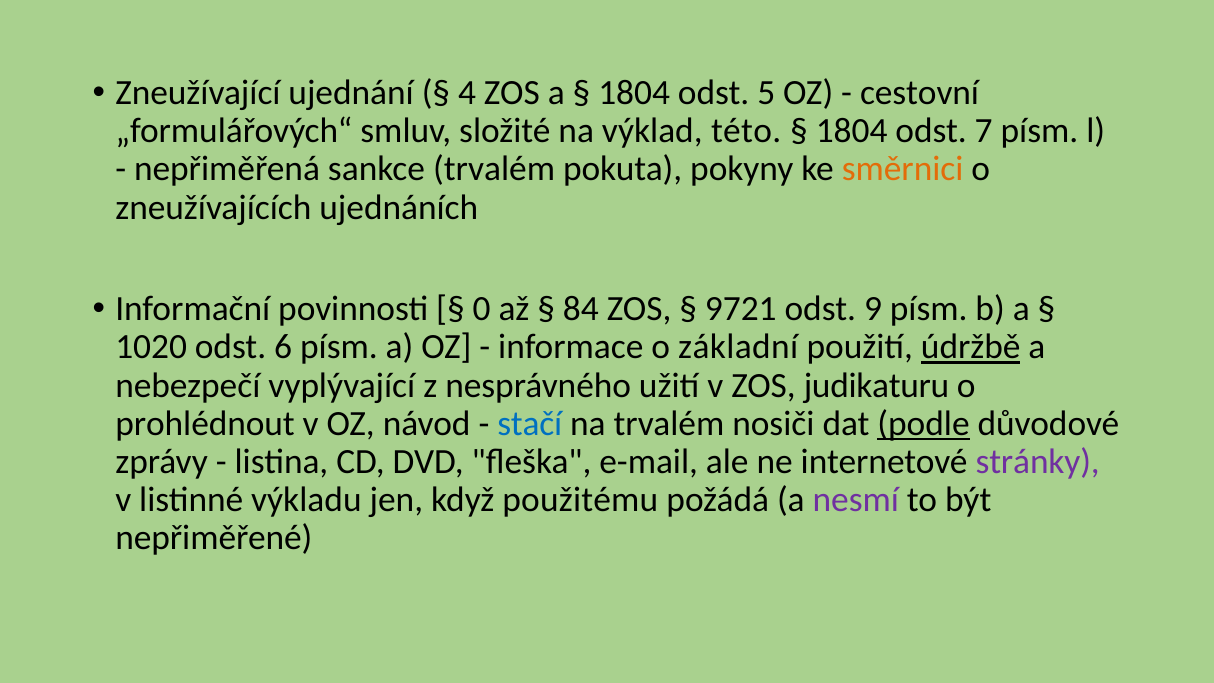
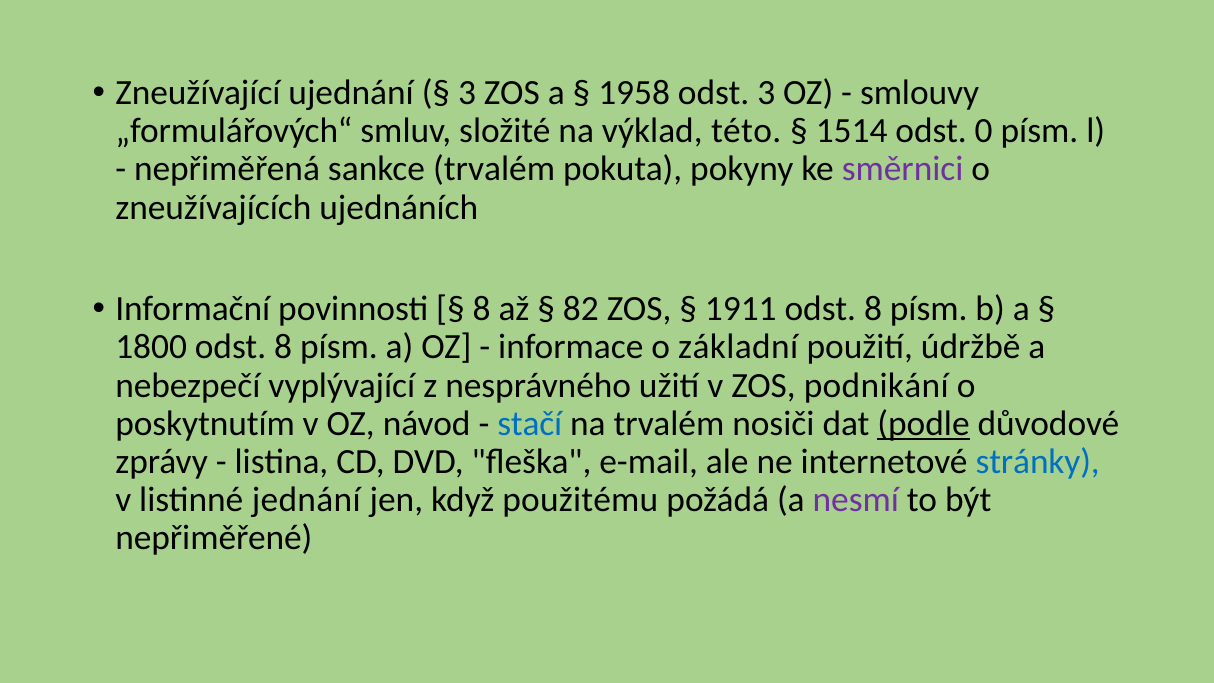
4 at (467, 93): 4 -> 3
1804 at (634, 93): 1804 -> 1958
odst 5: 5 -> 3
cestovní: cestovní -> smlouvy
1804 at (852, 131): 1804 -> 1514
7: 7 -> 0
směrnici colour: orange -> purple
0 at (482, 309): 0 -> 8
84: 84 -> 82
9721: 9721 -> 1911
9 at (873, 309): 9 -> 8
1020: 1020 -> 1800
6 at (283, 347): 6 -> 8
údržbě underline: present -> none
judikaturu: judikaturu -> podnikání
prohlédnout: prohlédnout -> poskytnutím
stránky colour: purple -> blue
výkladu: výkladu -> jednání
